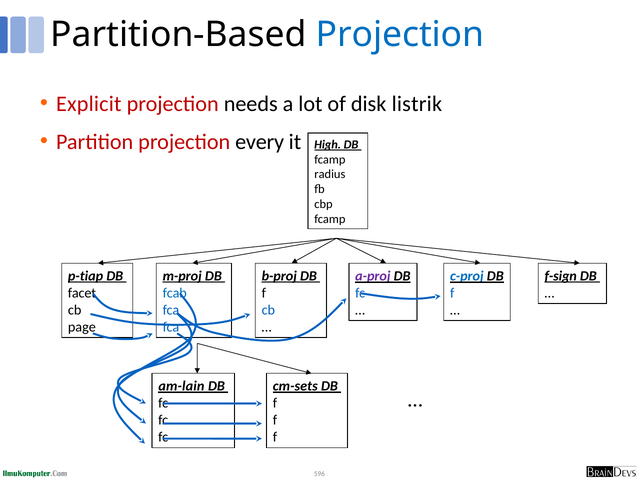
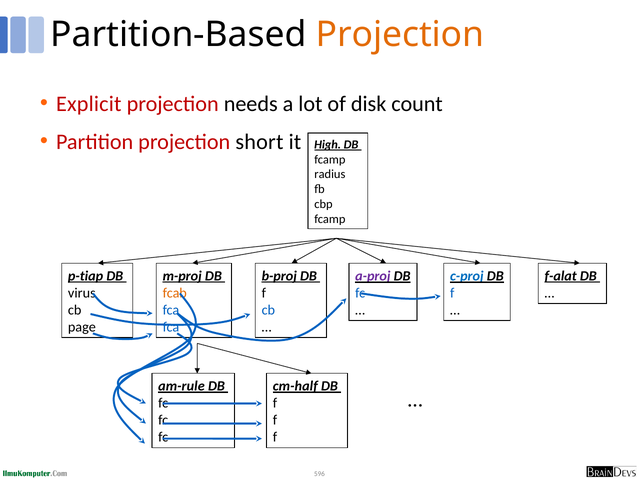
Projection at (400, 34) colour: blue -> orange
listrik: listrik -> count
every: every -> short
f-sign: f-sign -> f-alat
facet: facet -> virus
fcab colour: blue -> orange
am-lain: am-lain -> am-rule
cm-sets: cm-sets -> cm-half
